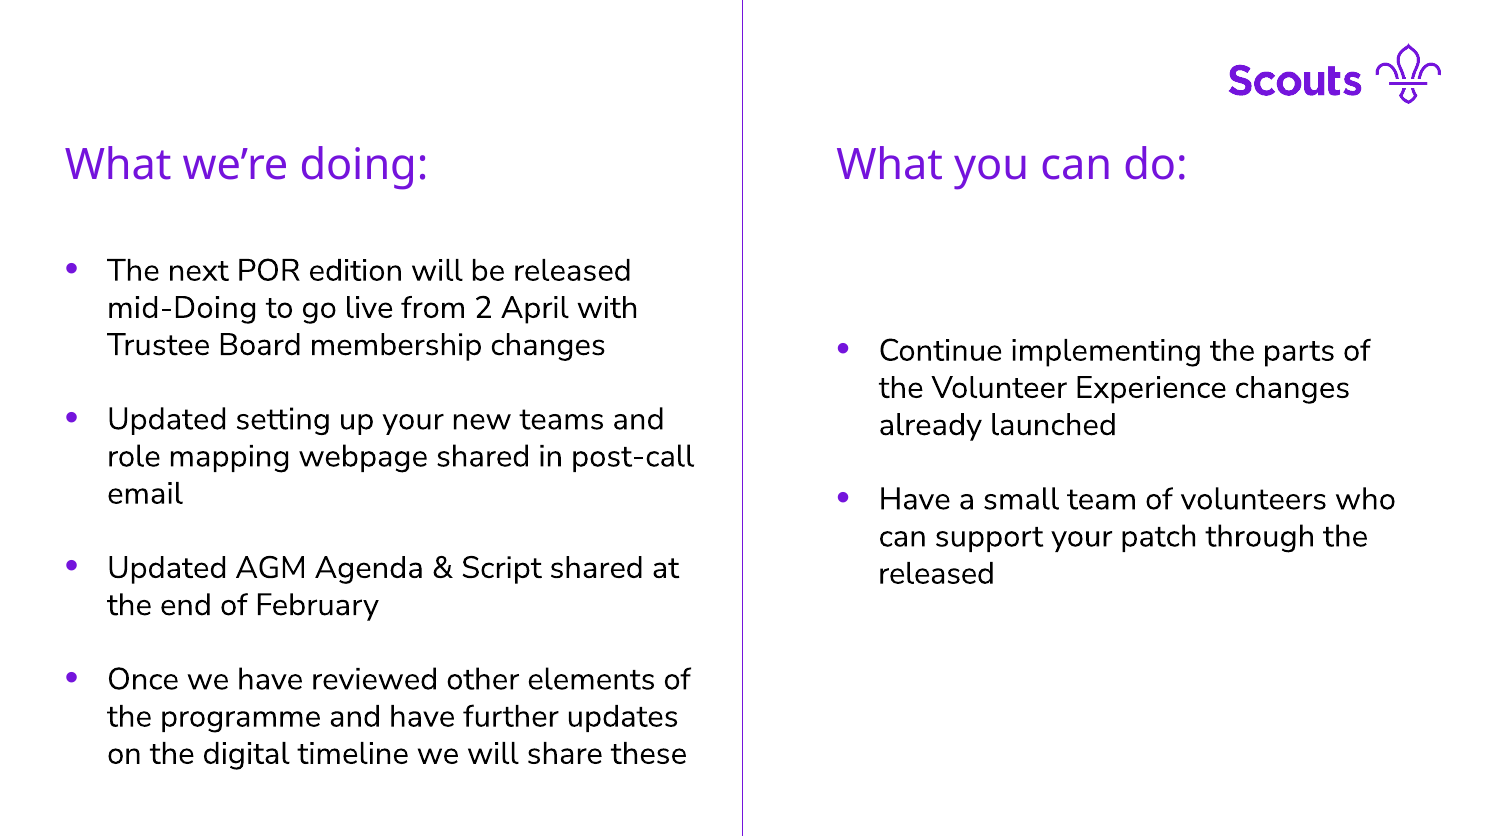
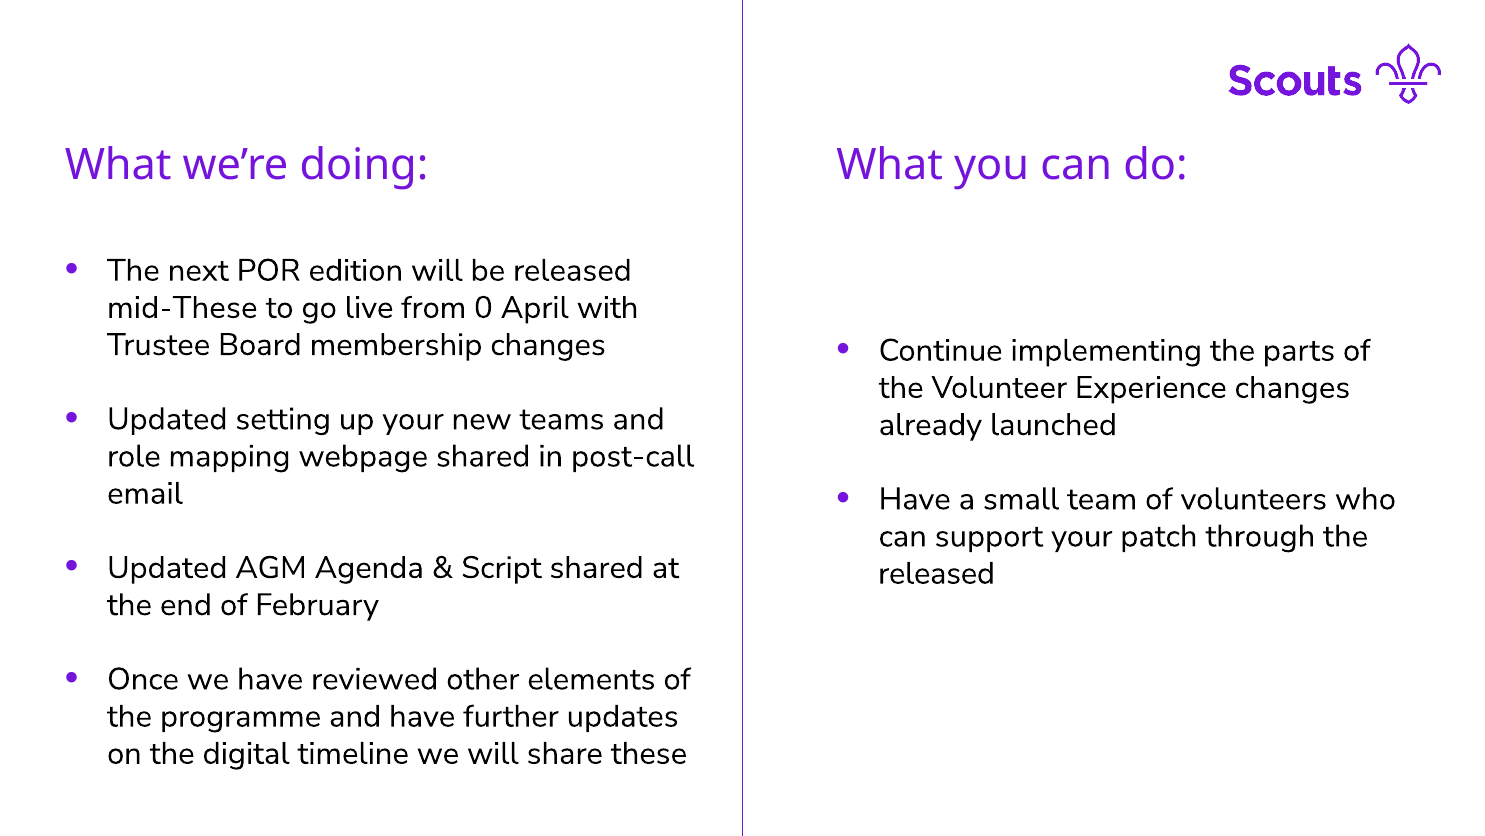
mid-Doing: mid-Doing -> mid-These
2: 2 -> 0
